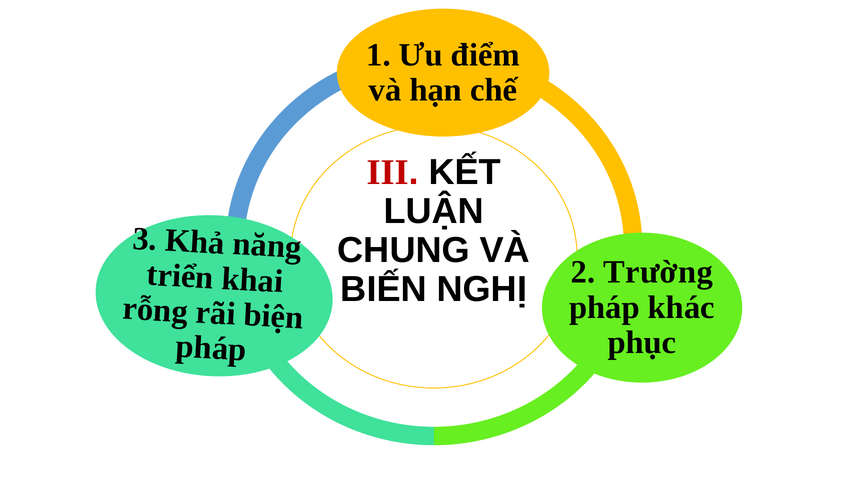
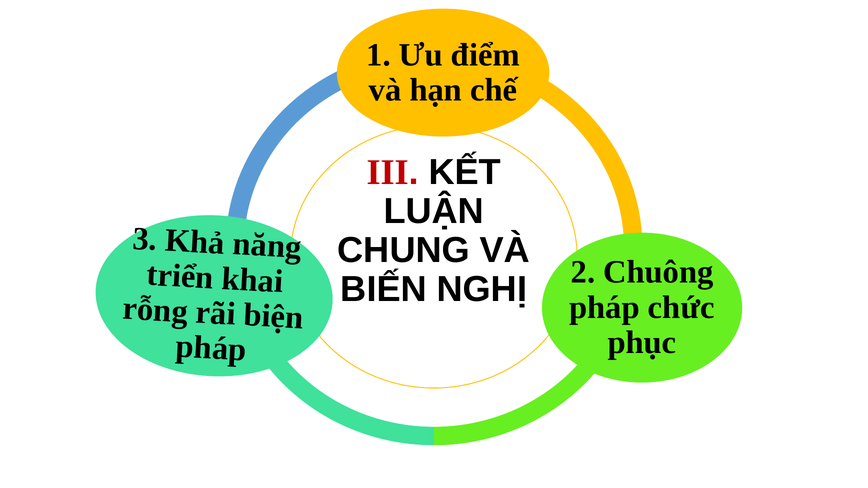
Trường: Trường -> Chuông
khác: khác -> chức
